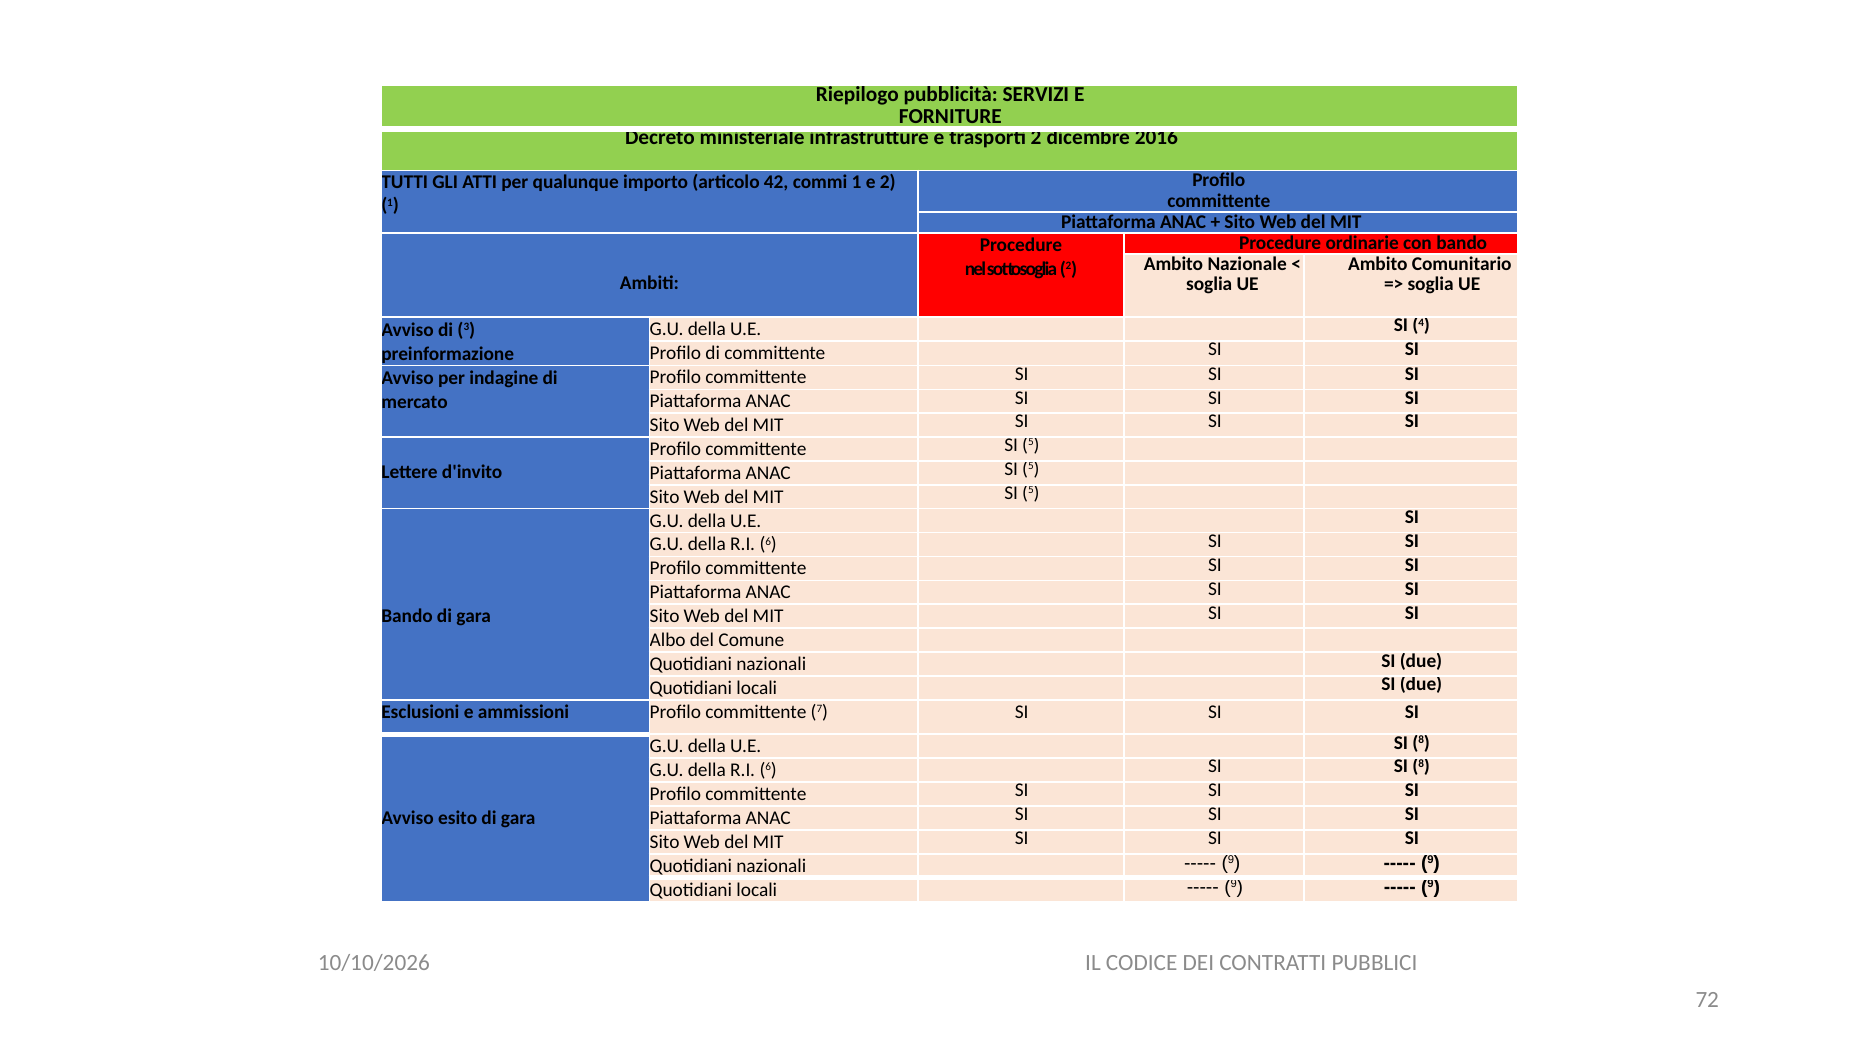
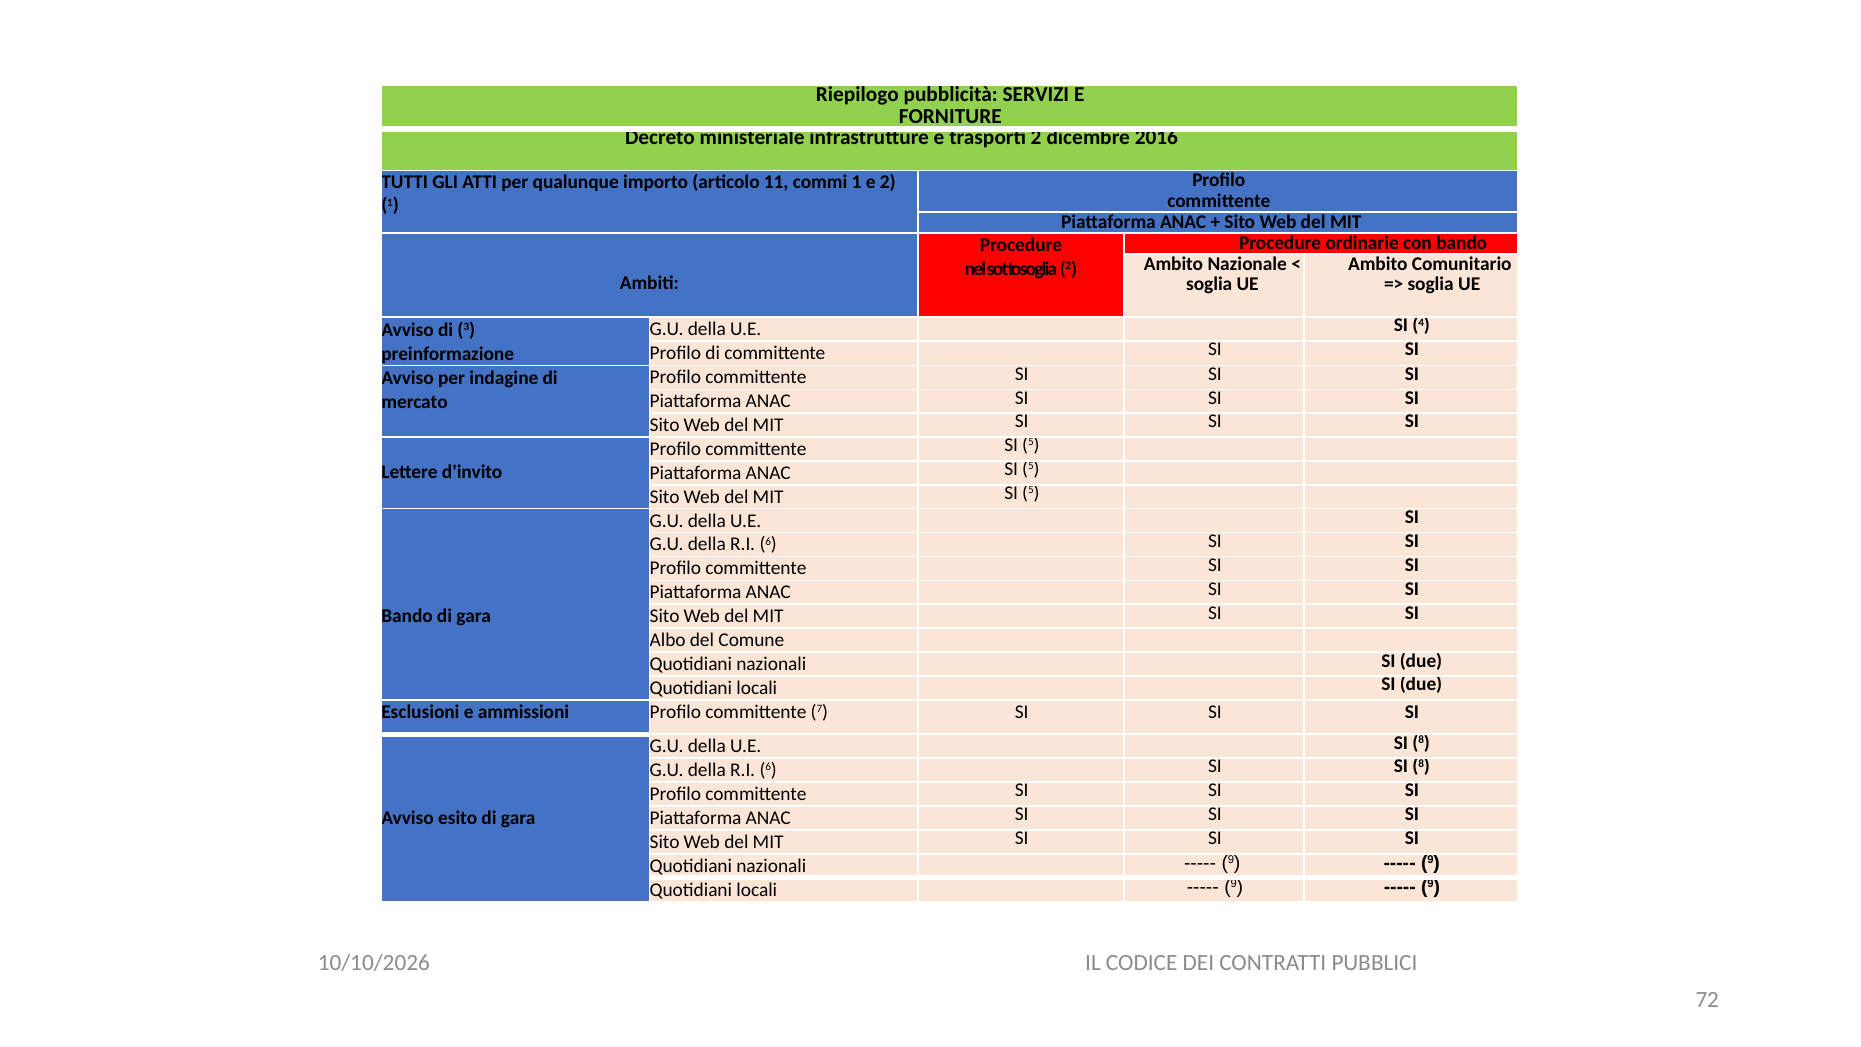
42: 42 -> 11
